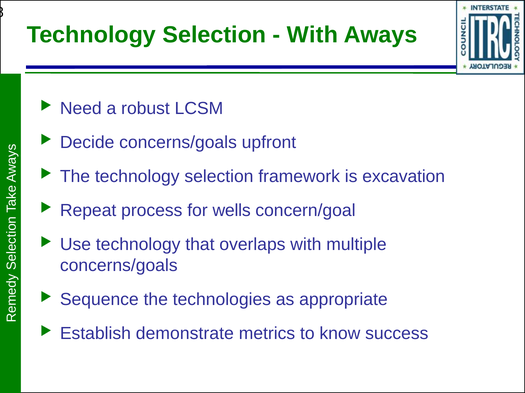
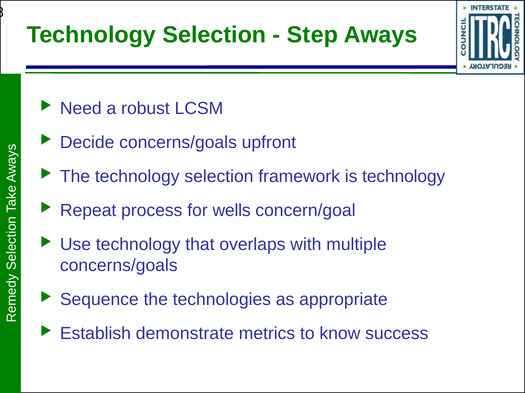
With at (312, 35): With -> Step
is excavation: excavation -> technology
